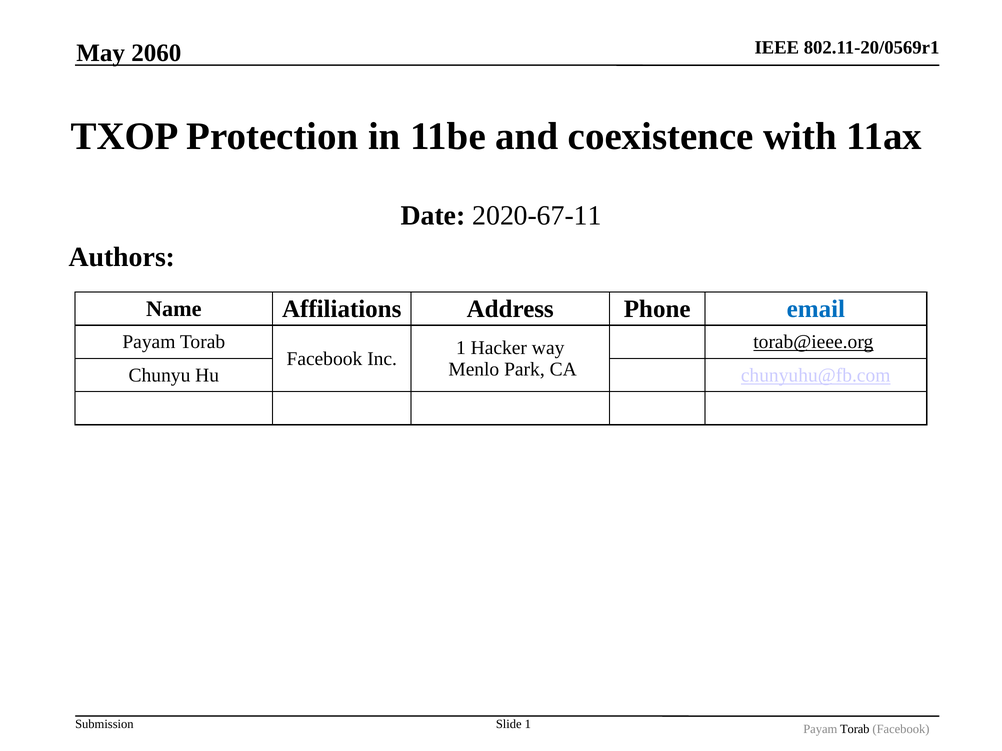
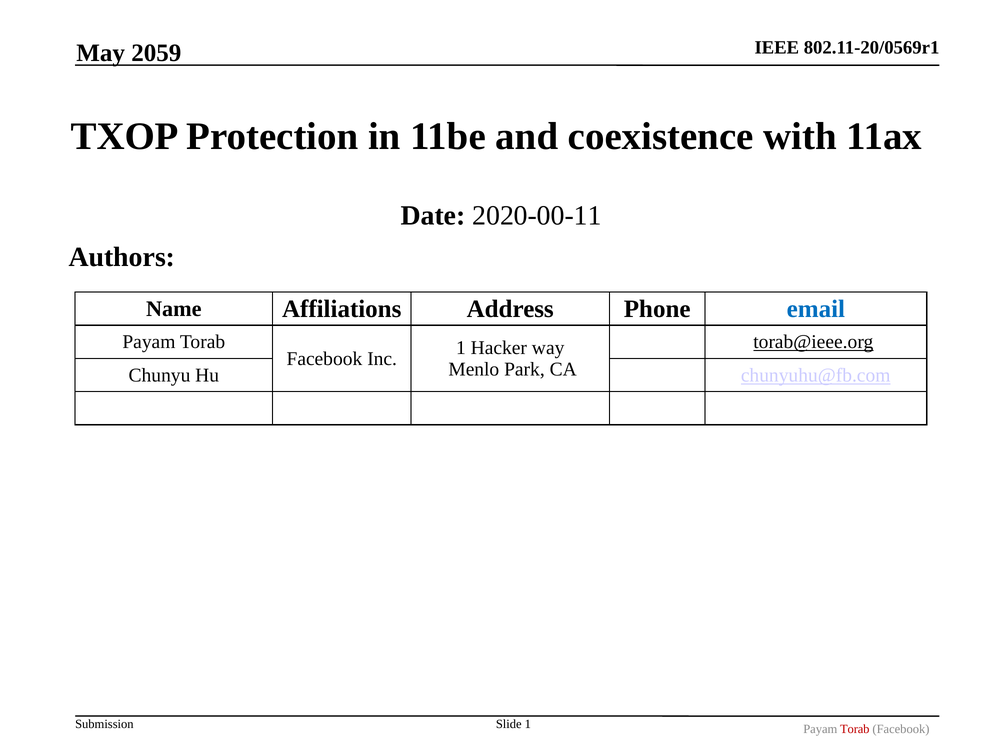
2060: 2060 -> 2059
2020-67-11: 2020-67-11 -> 2020-00-11
Torab at (855, 730) colour: black -> red
